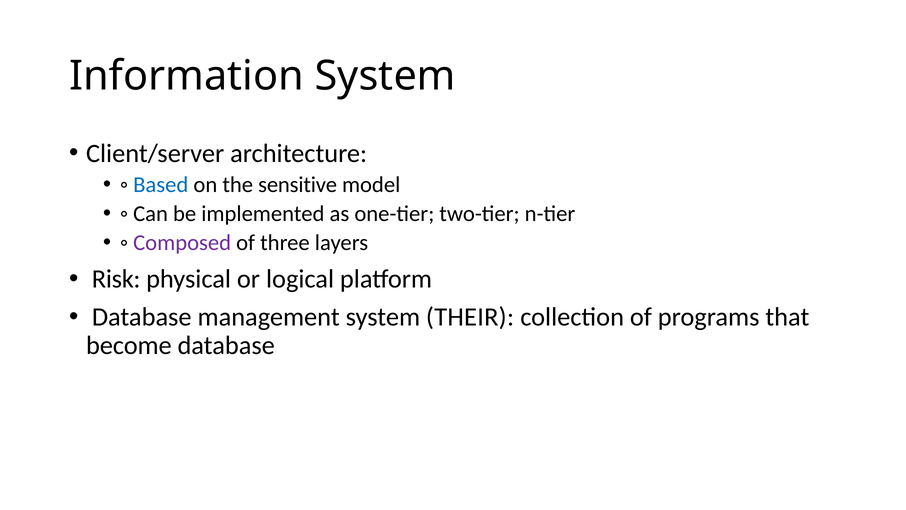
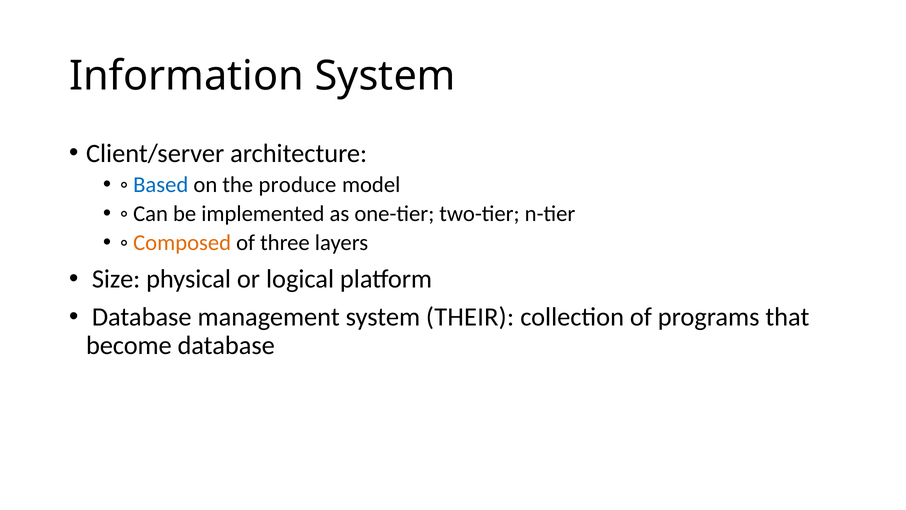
sensitive: sensitive -> produce
Composed colour: purple -> orange
Risk: Risk -> Size
